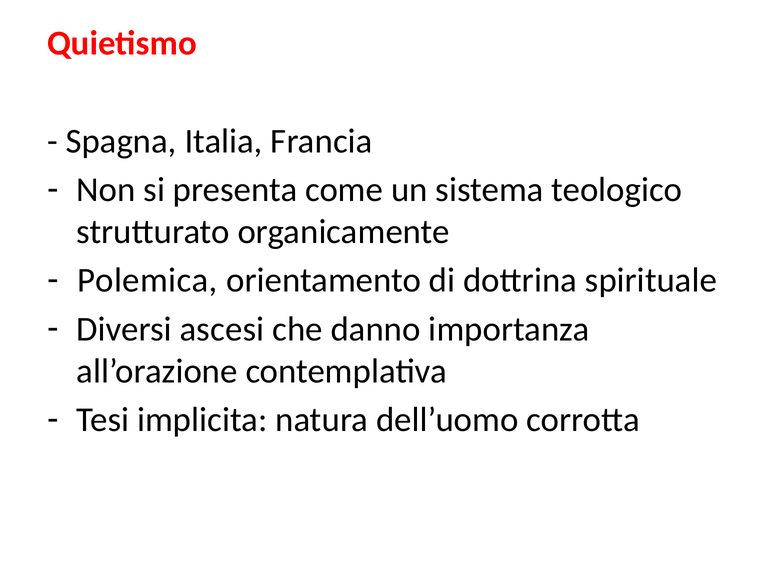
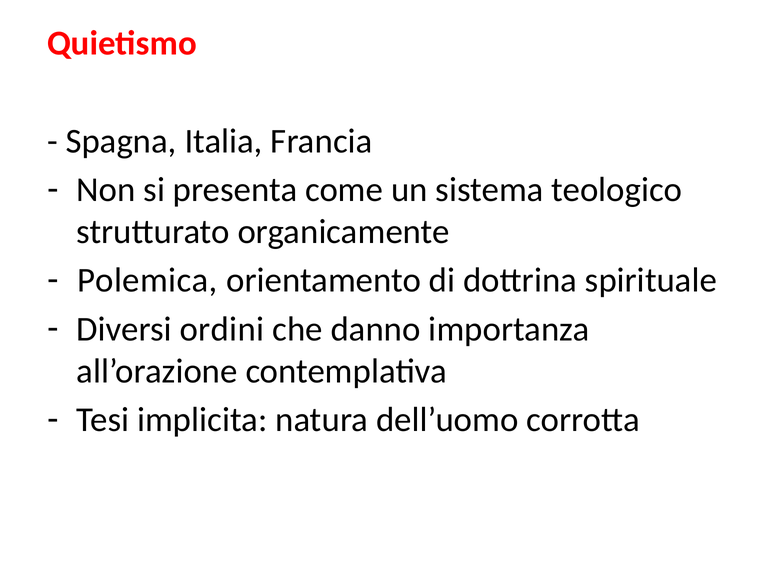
ascesi: ascesi -> ordini
